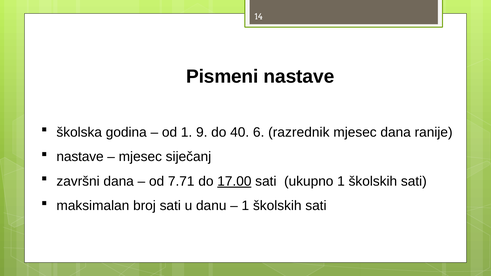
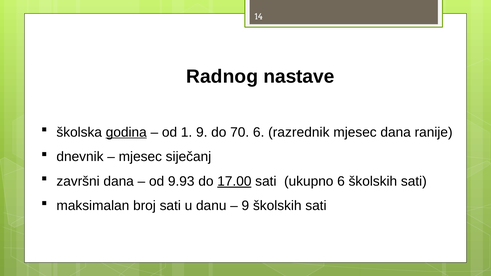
Pismeni: Pismeni -> Radnog
godina underline: none -> present
40: 40 -> 70
nastave at (80, 157): nastave -> dnevnik
7.71: 7.71 -> 9.93
ukupno 1: 1 -> 6
1 at (245, 206): 1 -> 9
